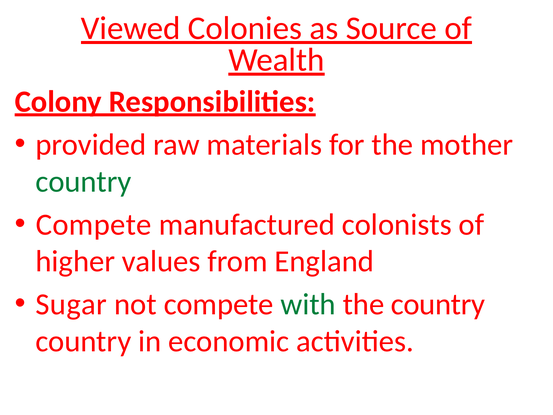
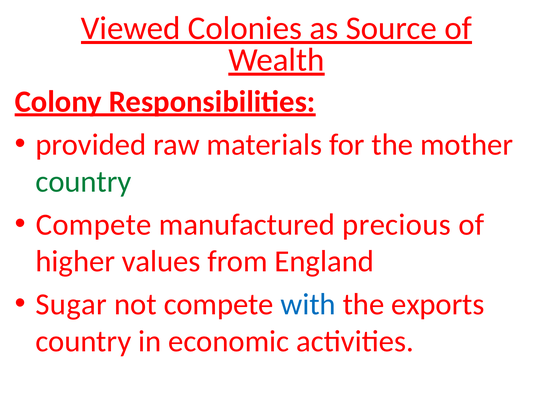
colonists: colonists -> precious
with colour: green -> blue
the country: country -> exports
